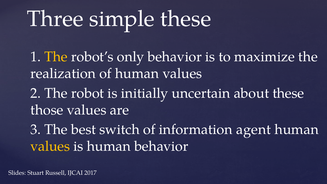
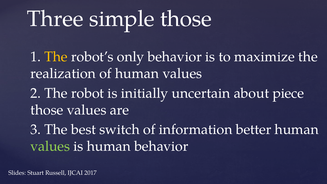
simple these: these -> those
about these: these -> piece
agent: agent -> better
values at (50, 146) colour: yellow -> light green
